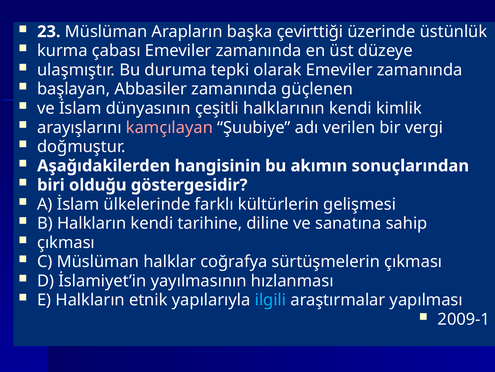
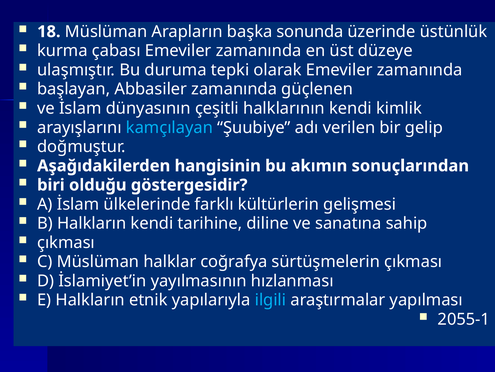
23: 23 -> 18
çevirttiği: çevirttiği -> sonunda
kamçılayan colour: pink -> light blue
vergi: vergi -> gelip
2009-1: 2009-1 -> 2055-1
